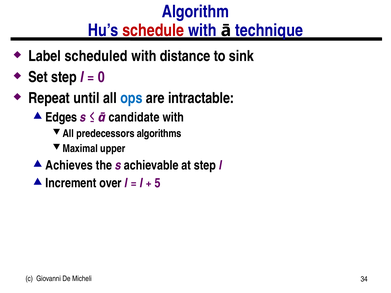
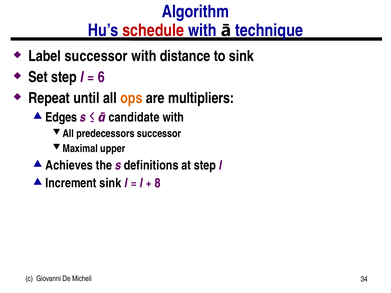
Label scheduled: scheduled -> successor
0: 0 -> 6
ops colour: blue -> orange
intractable: intractable -> multipliers
predecessors algorithms: algorithms -> successor
achievable: achievable -> definitions
Increment over: over -> sink
5: 5 -> 8
